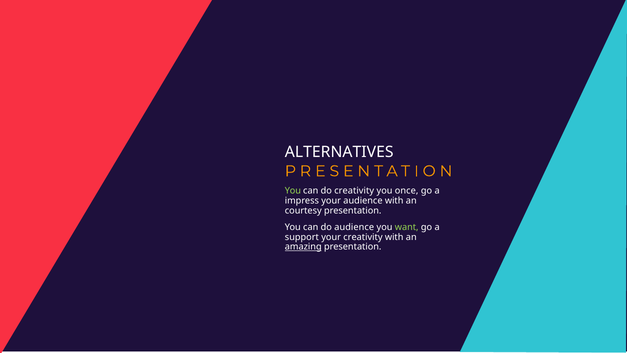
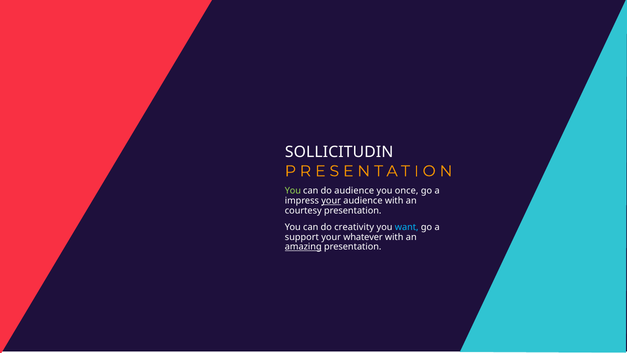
ALTERNATIVES: ALTERNATIVES -> SOLLICITUDIN
do creativity: creativity -> audience
your at (331, 201) underline: none -> present
do audience: audience -> creativity
want colour: light green -> light blue
your creativity: creativity -> whatever
